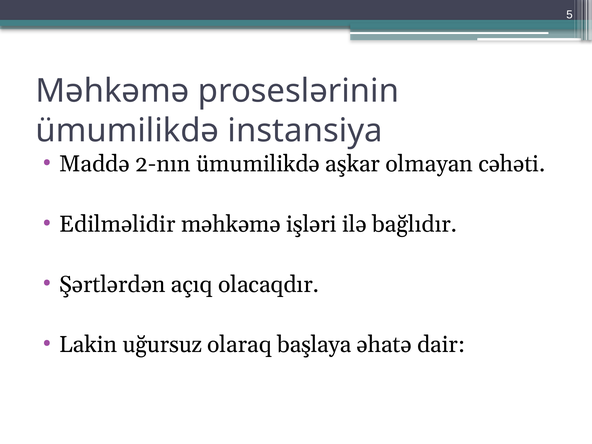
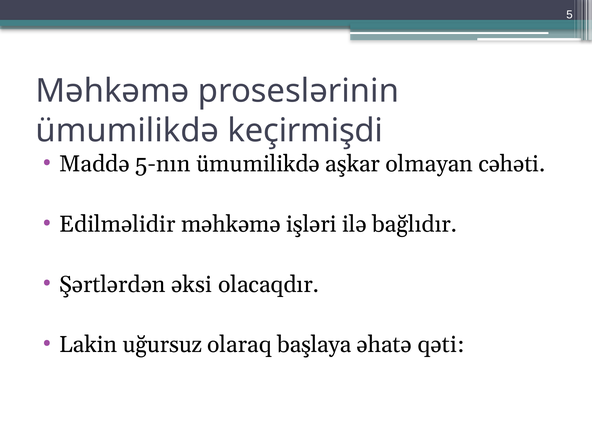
instansiya: instansiya -> keçirmişdi
2-nın: 2-nın -> 5-nın
açıq: açıq -> əksi
dair: dair -> qəti
